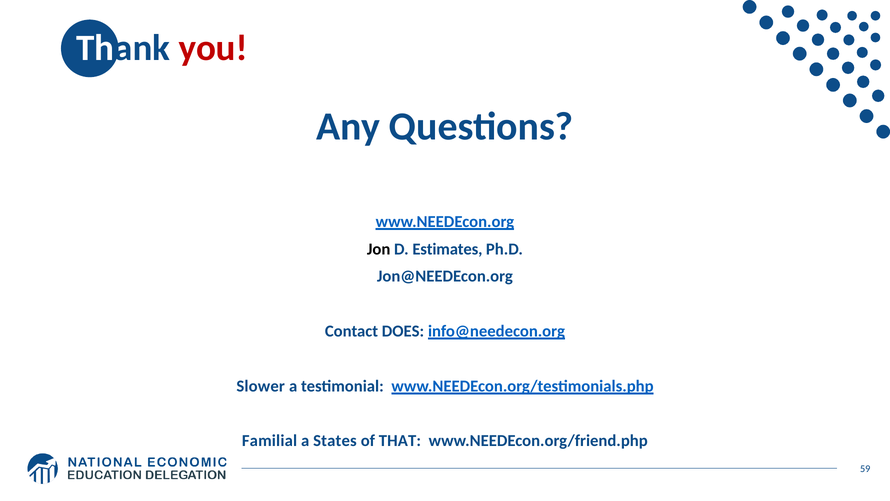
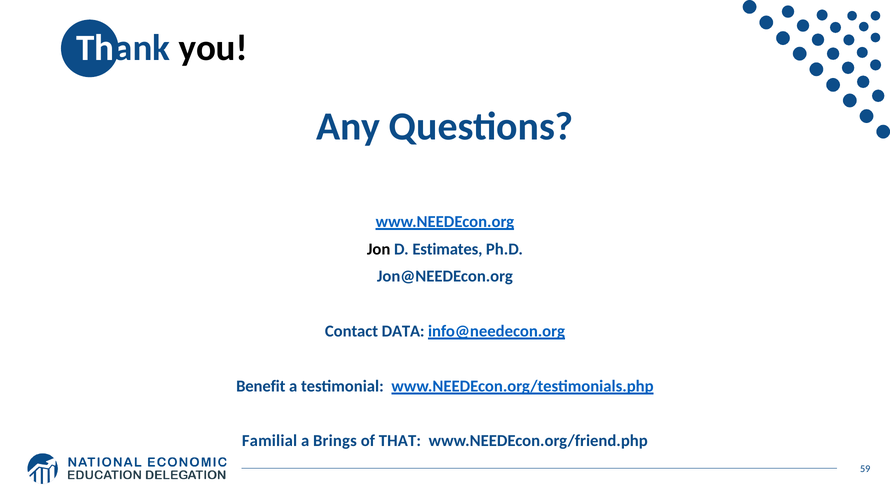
you colour: red -> black
DOES: DOES -> DATA
Slower: Slower -> Benefit
States: States -> Brings
